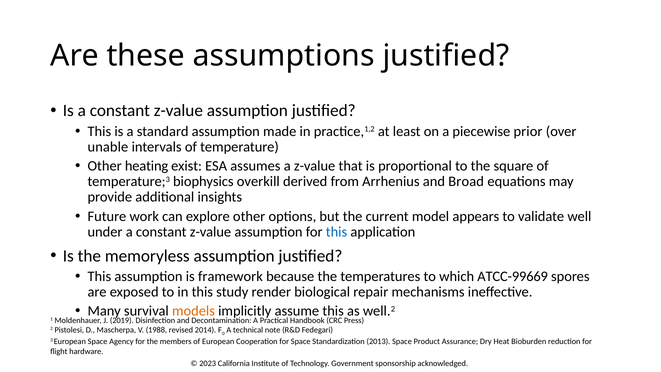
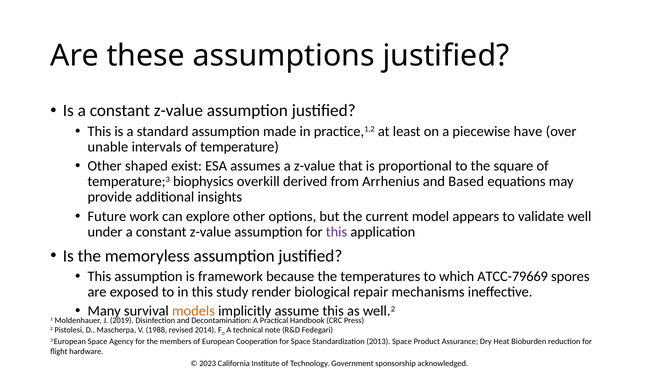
prior: prior -> have
heating: heating -> shaped
Broad: Broad -> Based
this at (337, 232) colour: blue -> purple
ATCC-99669: ATCC-99669 -> ATCC-79669
